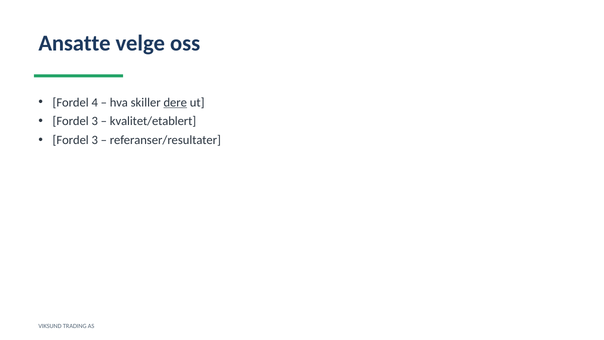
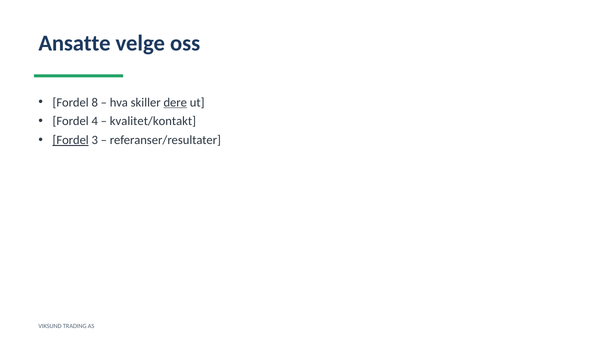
4: 4 -> 8
3 at (95, 121): 3 -> 4
kvalitet/etablert: kvalitet/etablert -> kvalitet/kontakt
Fordel at (71, 140) underline: none -> present
